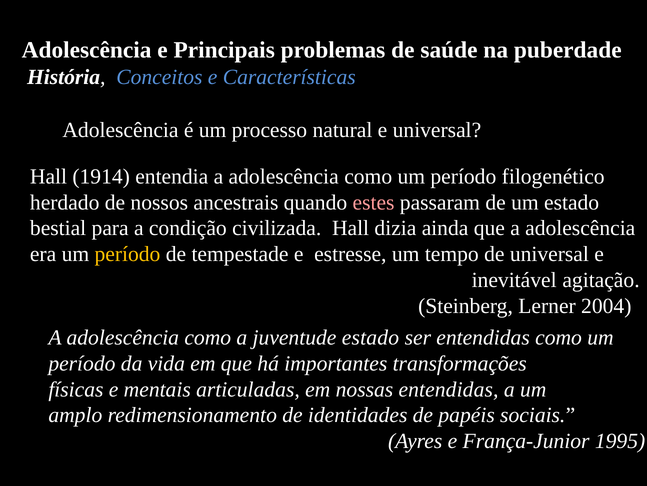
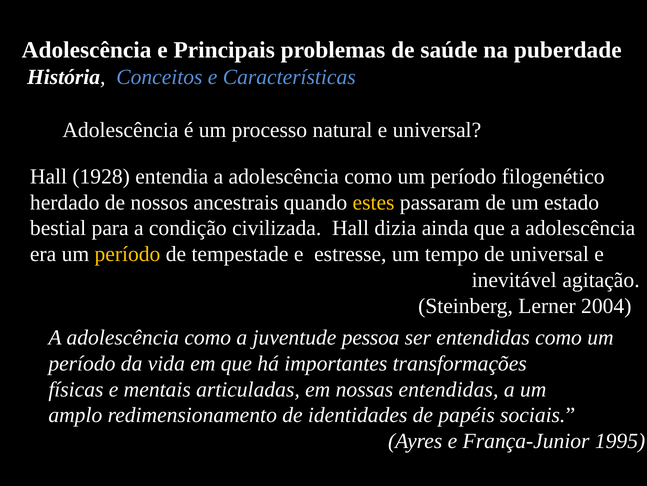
1914: 1914 -> 1928
estes colour: pink -> yellow
juventude estado: estado -> pessoa
